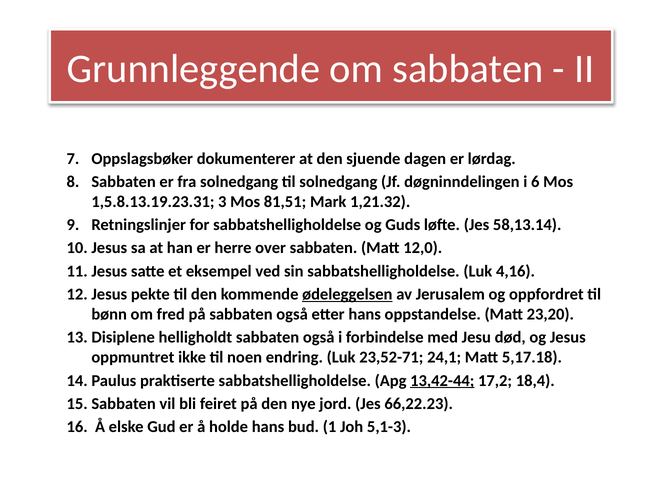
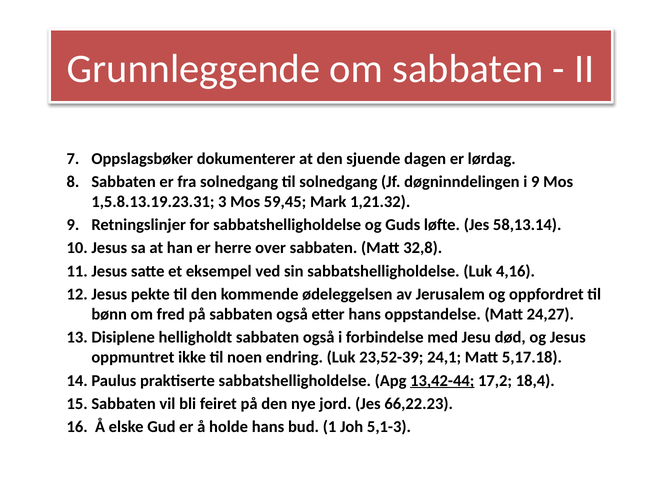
i 6: 6 -> 9
81,51: 81,51 -> 59,45
12,0: 12,0 -> 32,8
ødeleggelsen underline: present -> none
23,20: 23,20 -> 24,27
23,52-71: 23,52-71 -> 23,52-39
